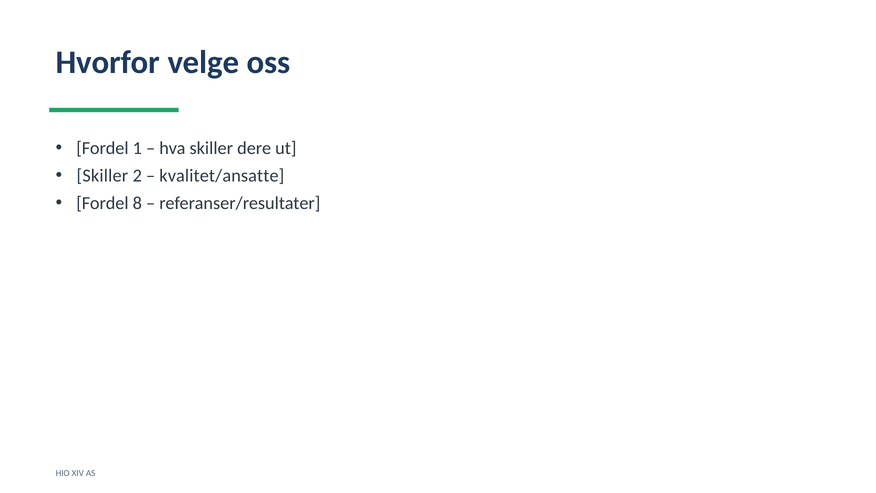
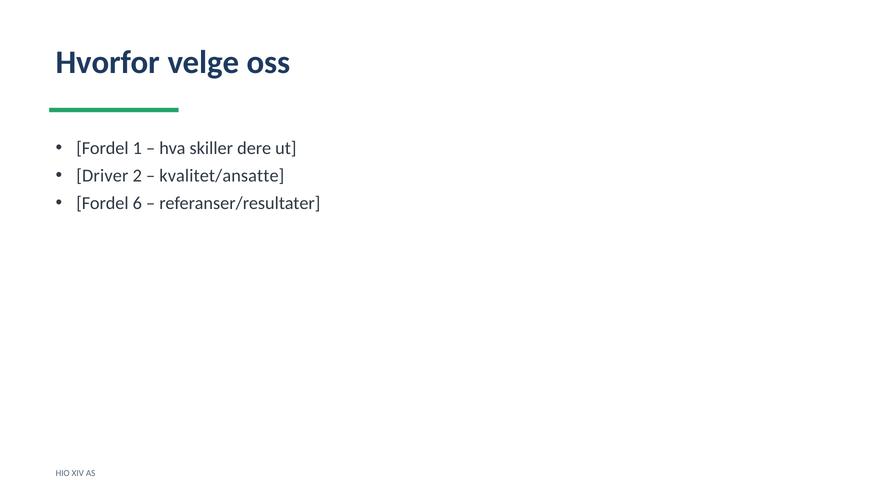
Skiller at (102, 176): Skiller -> Driver
8: 8 -> 6
